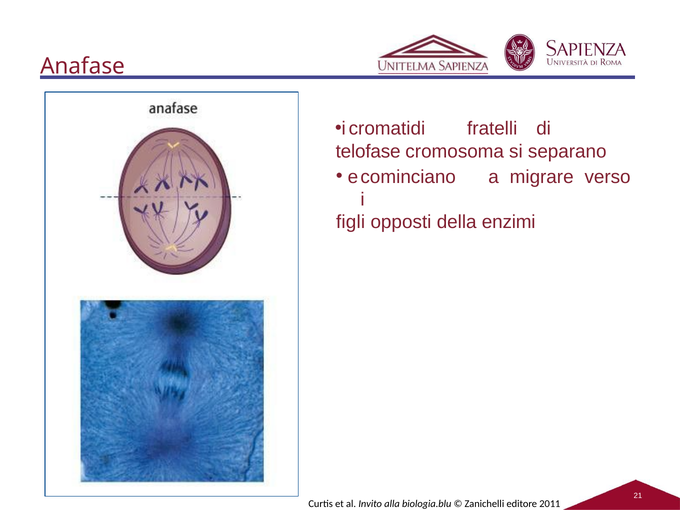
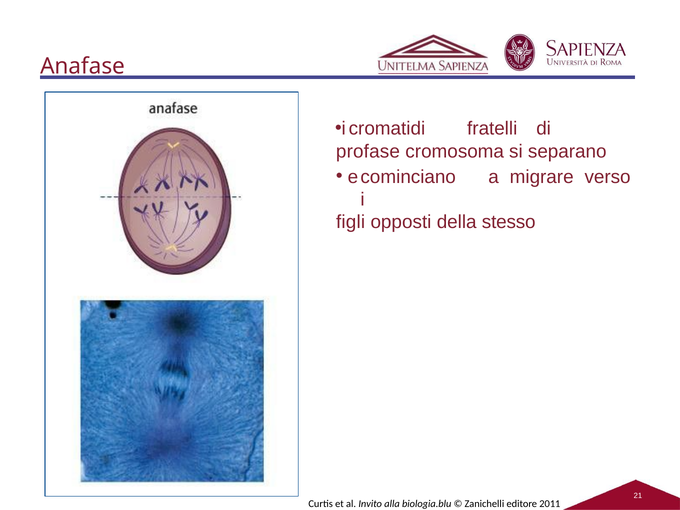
telofase: telofase -> profase
enzimi: enzimi -> stesso
